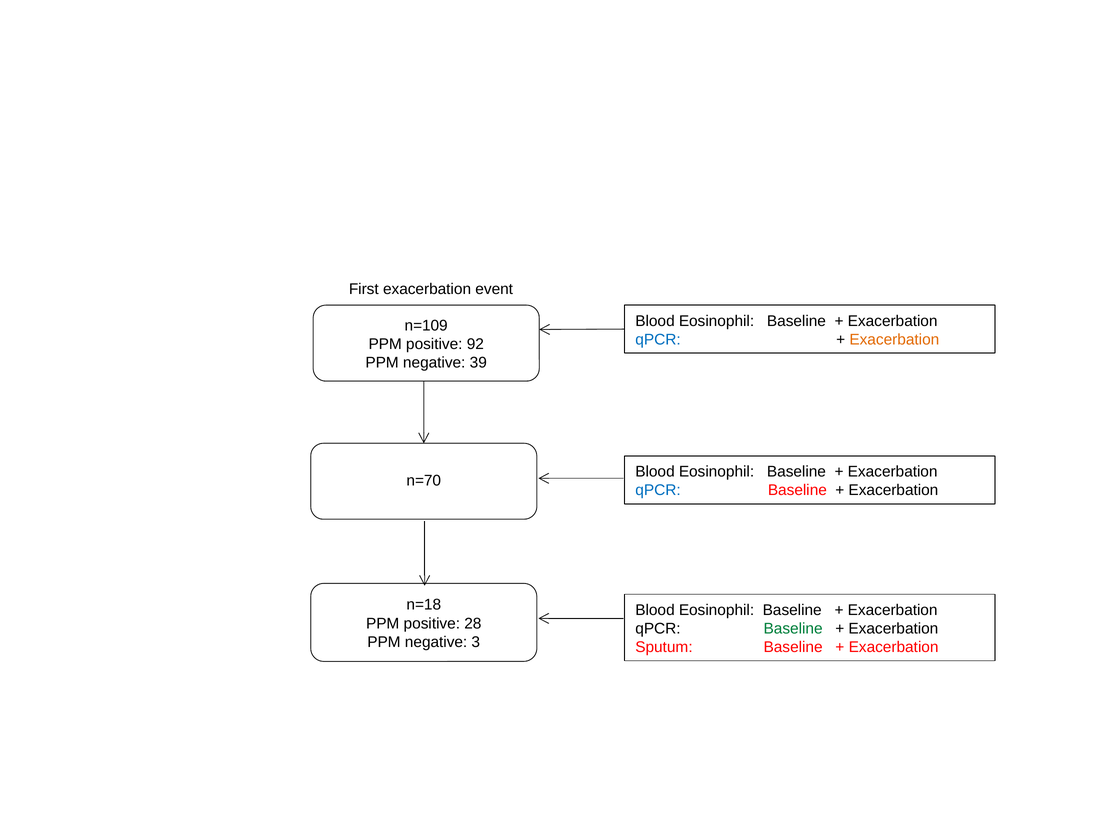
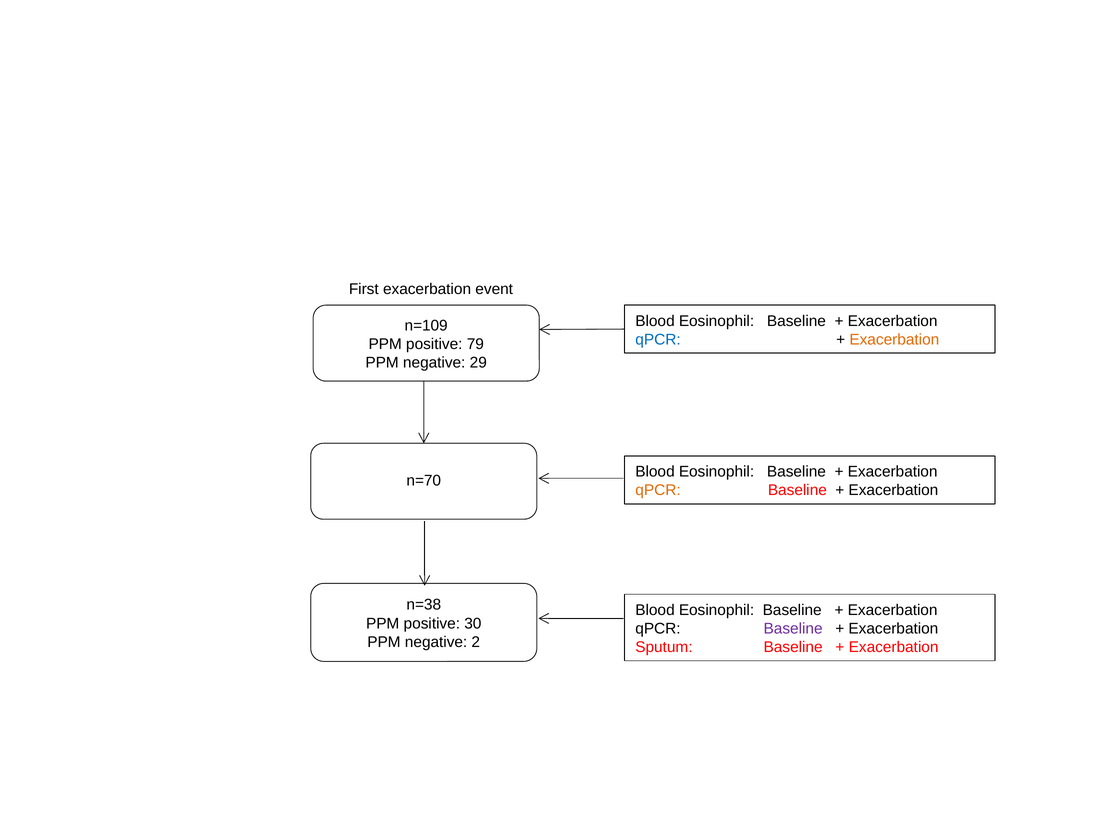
92: 92 -> 79
39: 39 -> 29
qPCR at (658, 490) colour: blue -> orange
n=18: n=18 -> n=38
28: 28 -> 30
Baseline at (793, 629) colour: green -> purple
3: 3 -> 2
